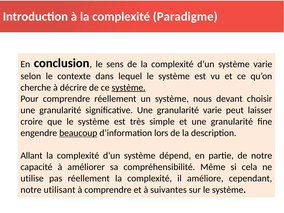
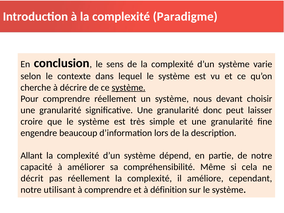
granularité varie: varie -> donc
beaucoup underline: present -> none
utilise: utilise -> décrit
suivantes: suivantes -> définition
